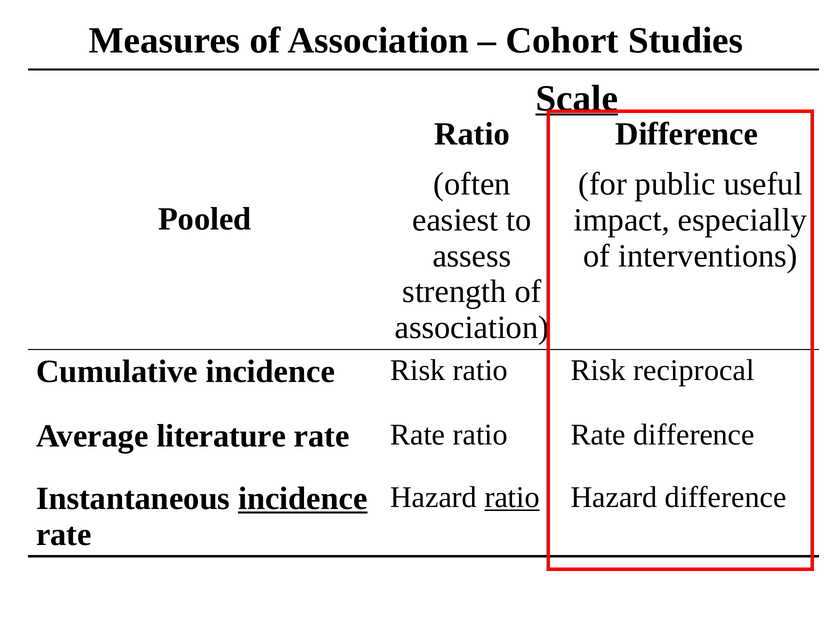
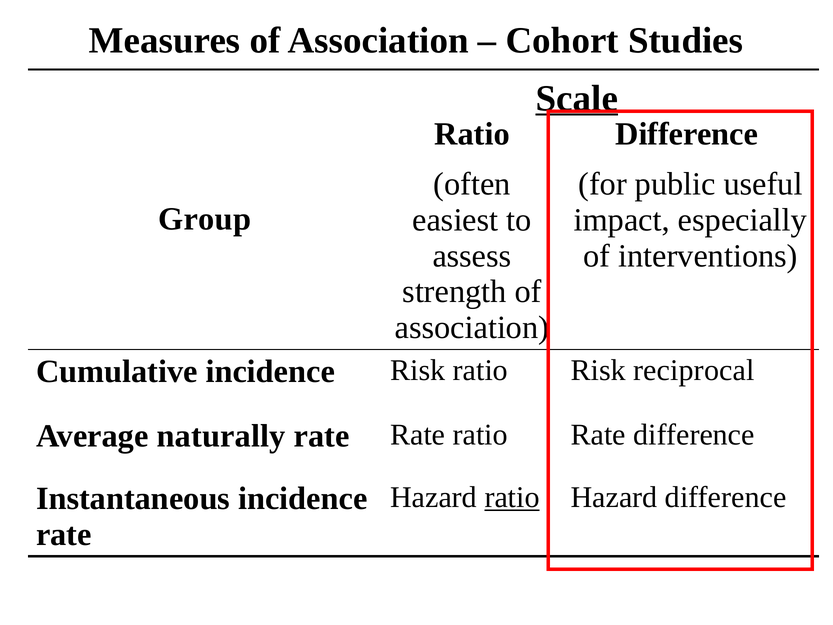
Pooled: Pooled -> Group
literature: literature -> naturally
incidence at (303, 498) underline: present -> none
